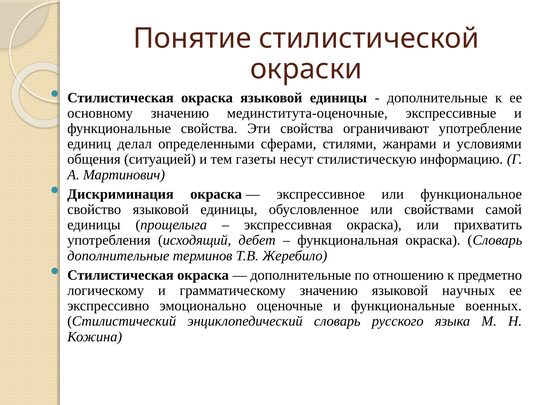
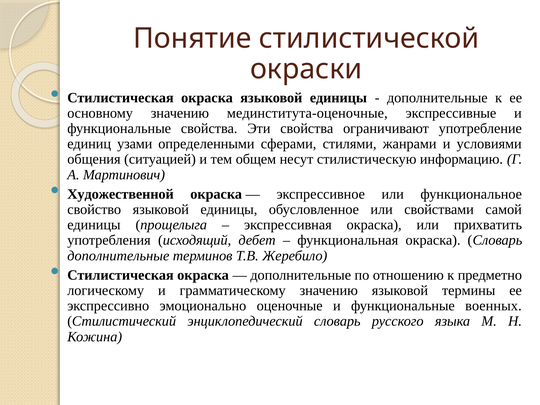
делал: делал -> узами
газеты: газеты -> общем
Дискриминация: Дискриминация -> Художественной
научных: научных -> термины
